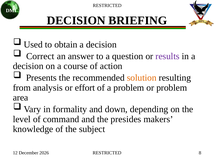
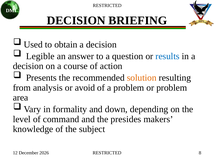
Correct: Correct -> Legible
results colour: purple -> blue
effort: effort -> avoid
